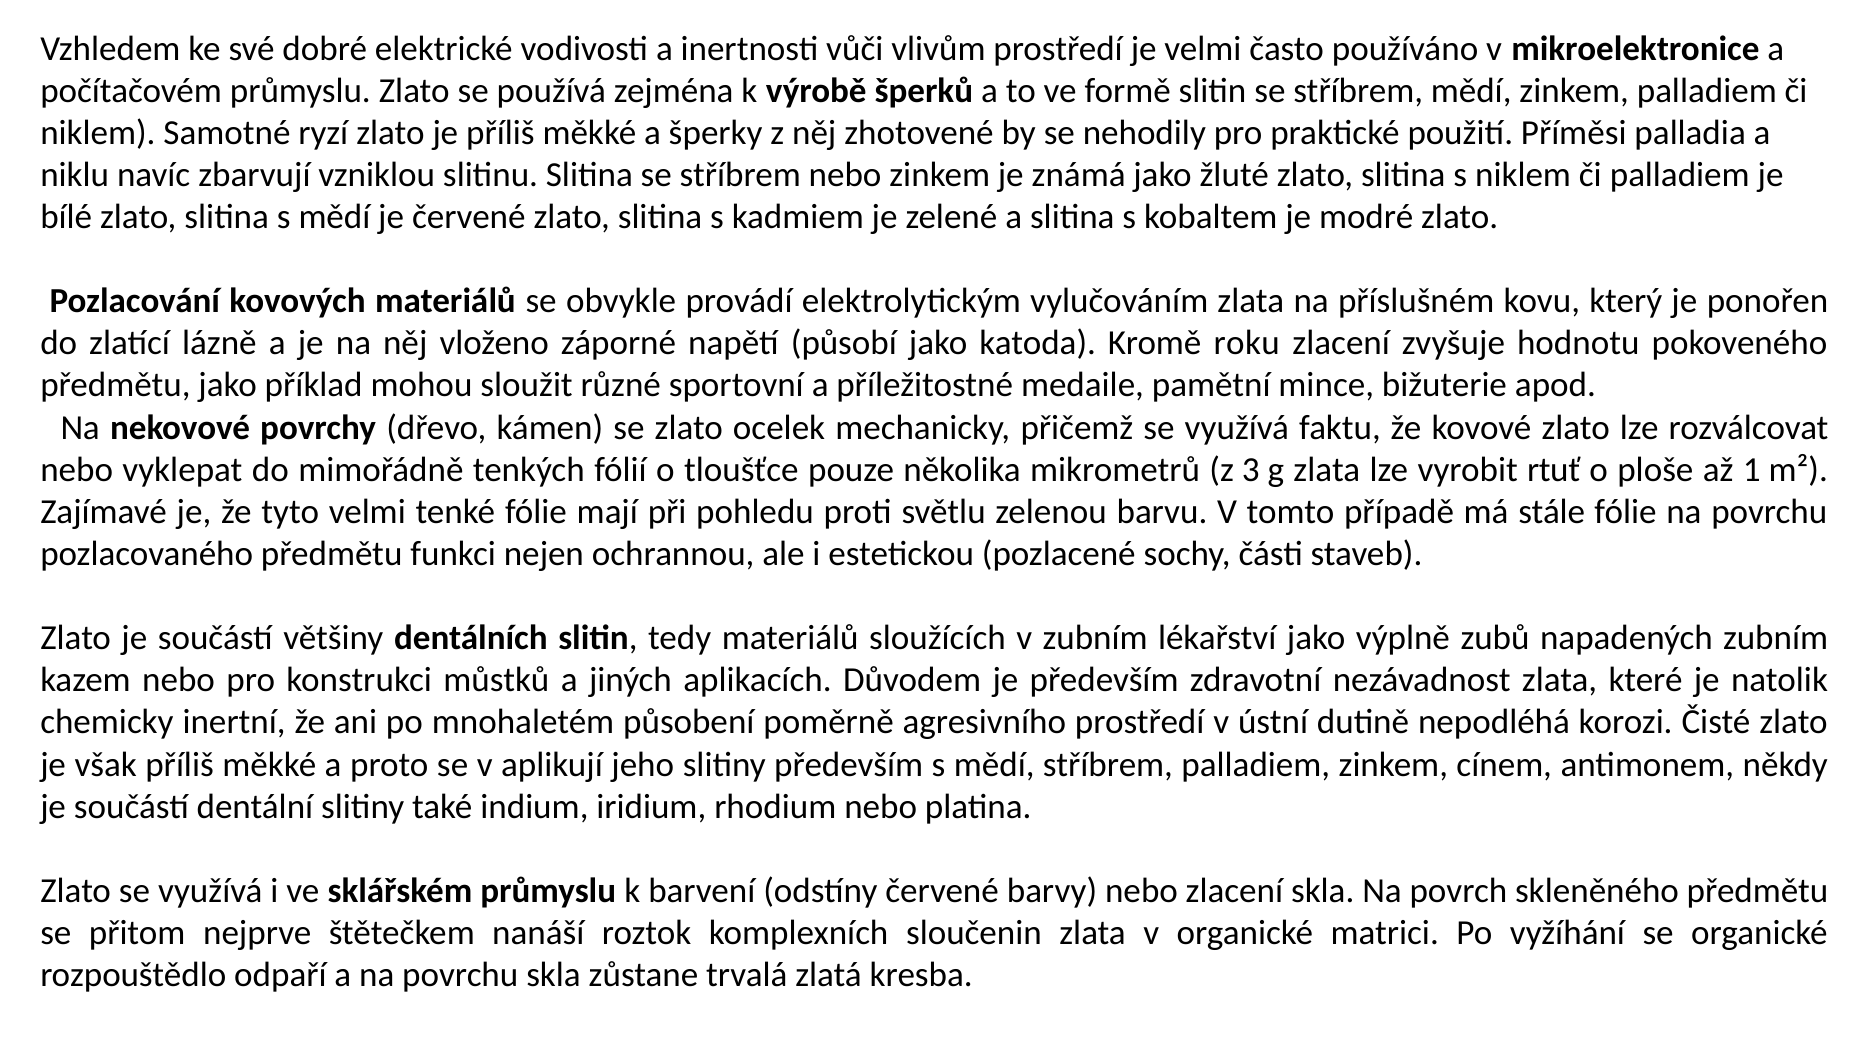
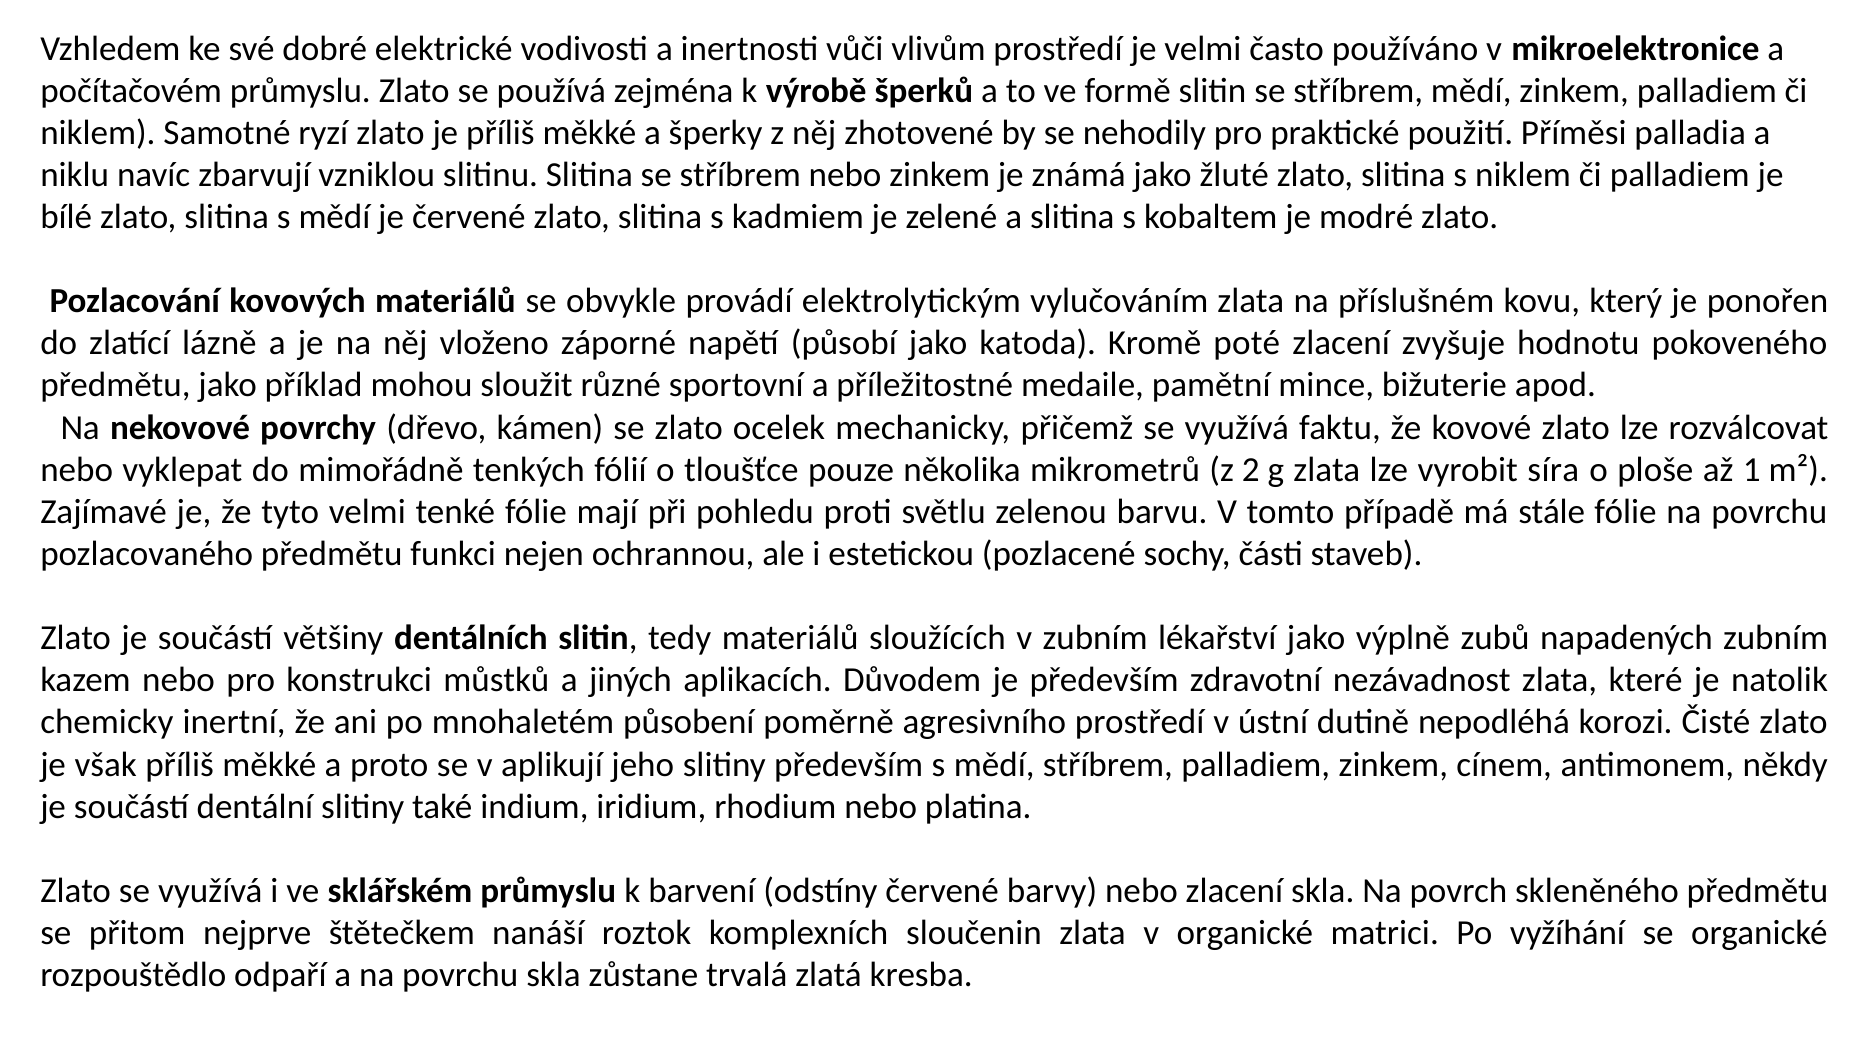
roku: roku -> poté
3: 3 -> 2
rtuť: rtuť -> síra
